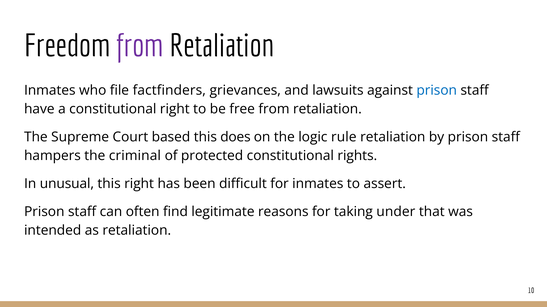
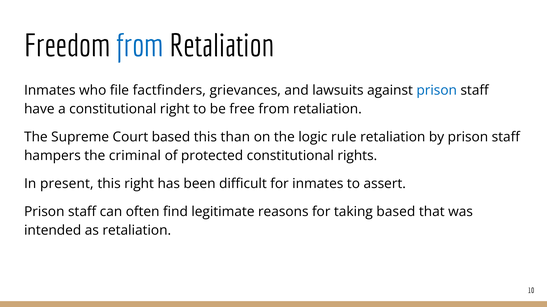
from at (140, 46) colour: purple -> blue
does: does -> than
unusual: unusual -> present
taking under: under -> based
